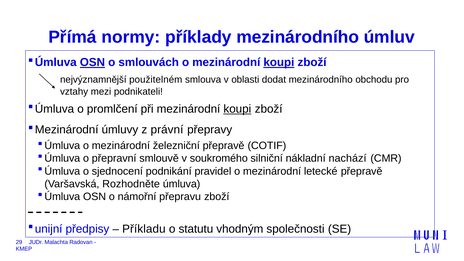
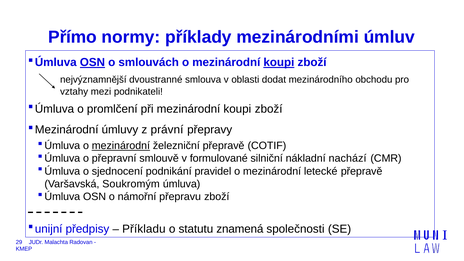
Přímá: Přímá -> Přímo
příklady mezinárodního: mezinárodního -> mezinárodními
použitelném: použitelném -> dvoustranné
koupi at (237, 109) underline: present -> none
mezinárodní at (121, 146) underline: none -> present
soukromého: soukromého -> formulované
Rozhodněte: Rozhodněte -> Soukromým
vhodným: vhodným -> znamená
